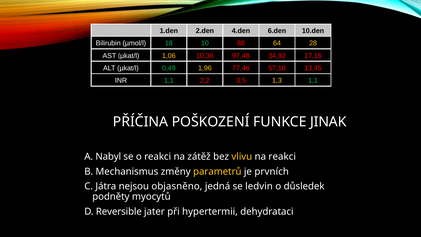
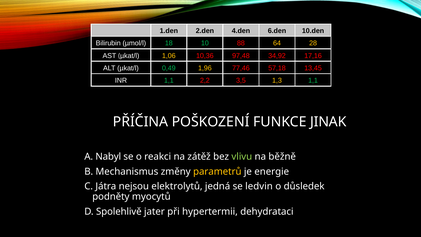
vlivu colour: yellow -> light green
na reakci: reakci -> běžně
prvních: prvních -> energie
objasněno: objasněno -> elektrolytů
Reversible: Reversible -> Spolehlivě
